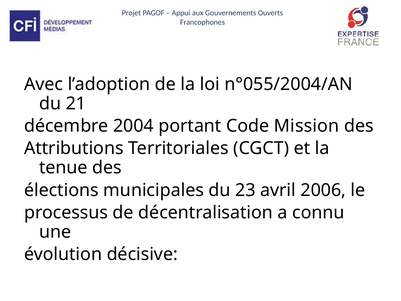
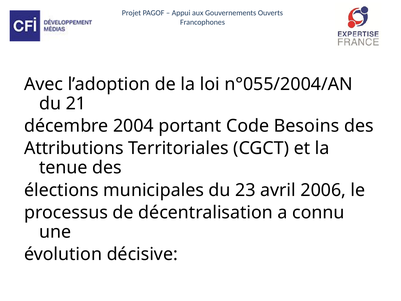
Mission: Mission -> Besoins
